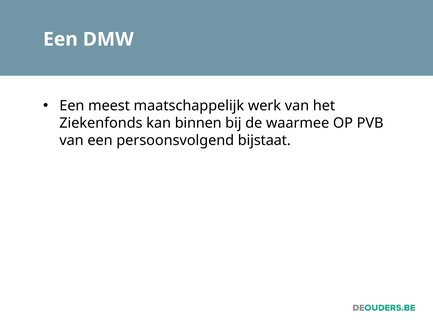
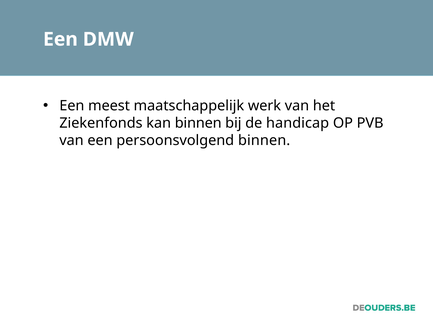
waarmee: waarmee -> handicap
persoonsvolgend bijstaat: bijstaat -> binnen
